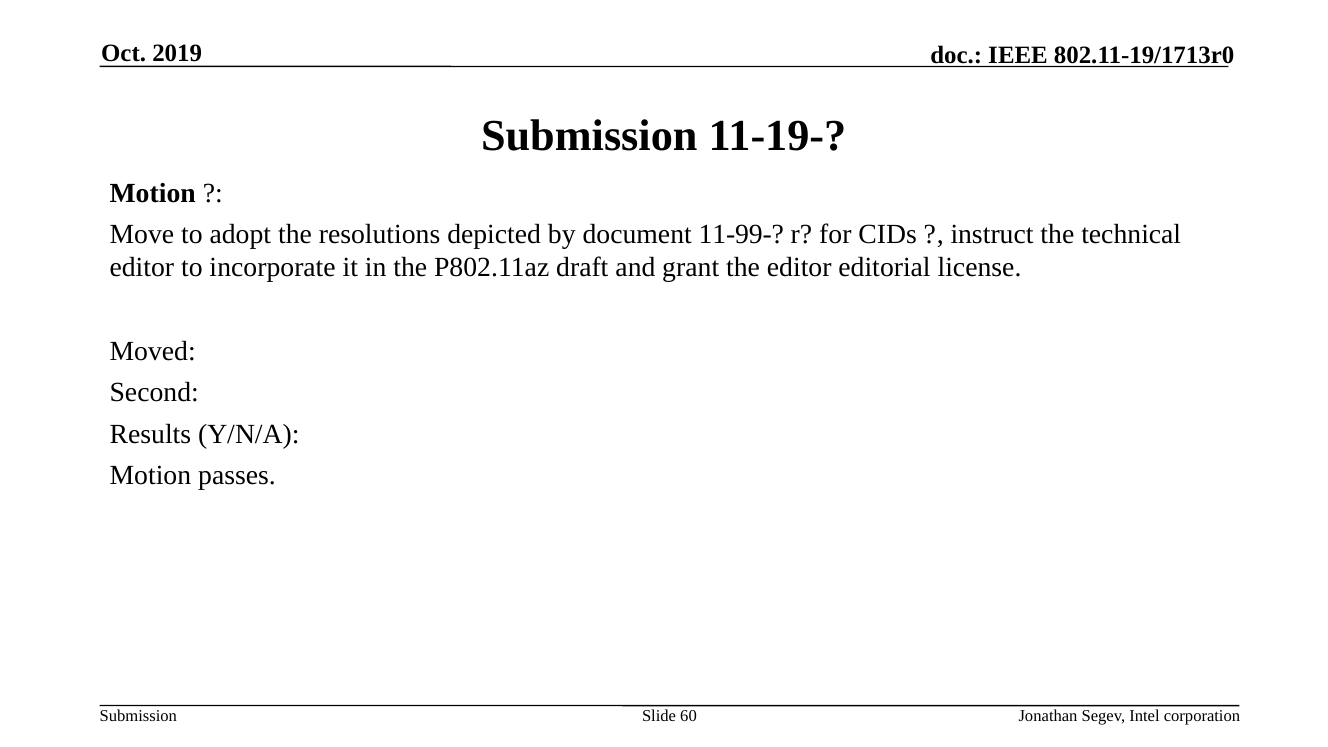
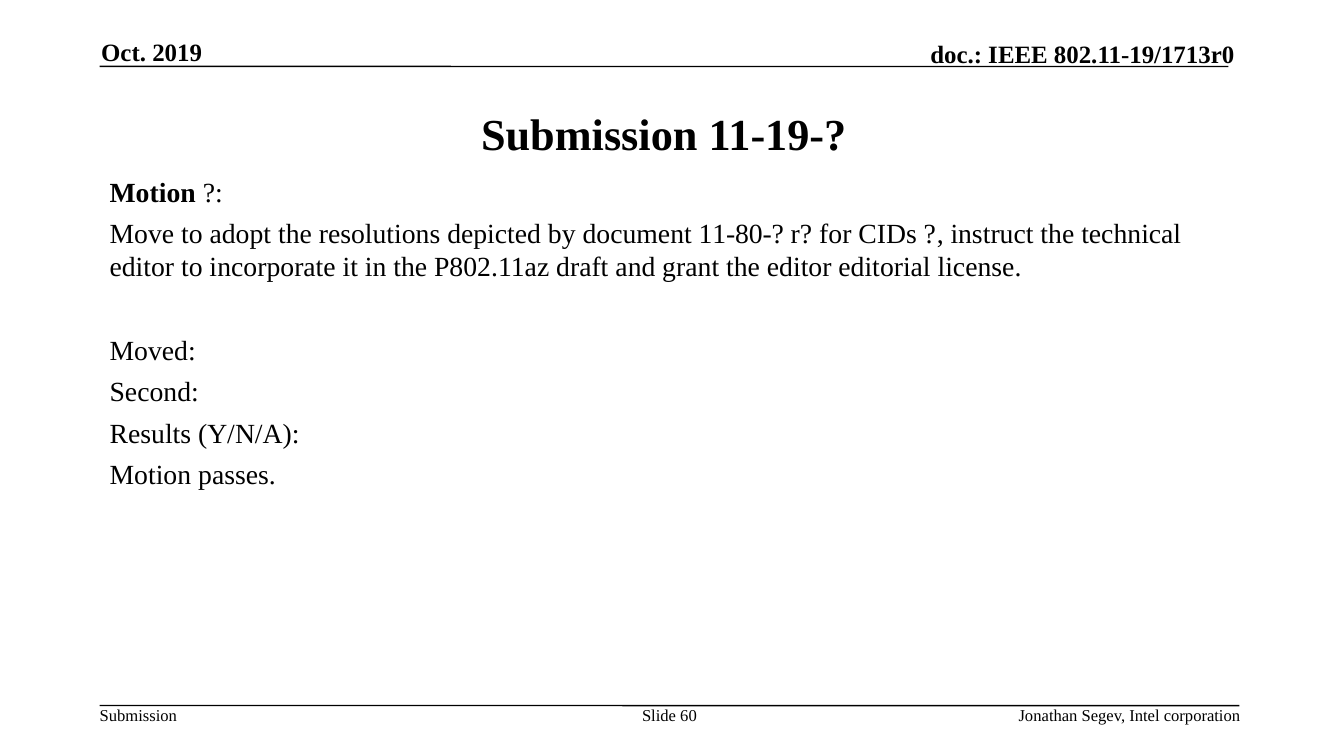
11-99-: 11-99- -> 11-80-
